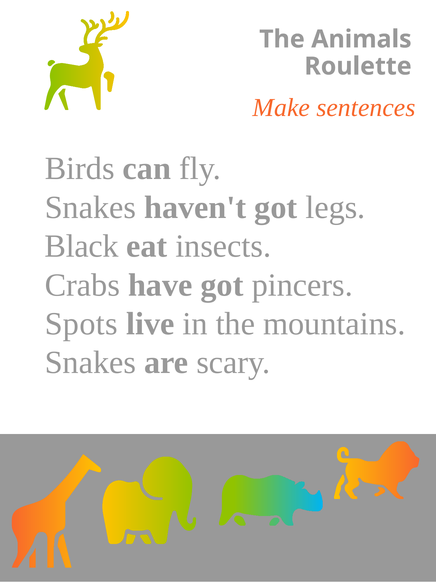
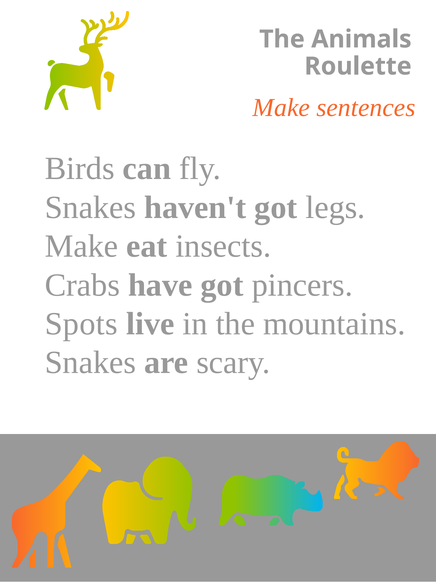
Black at (82, 246): Black -> Make
